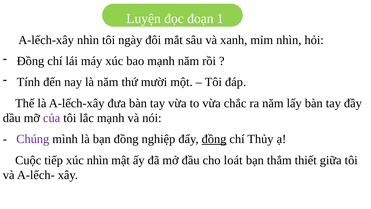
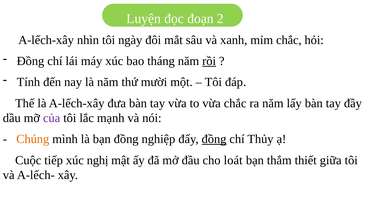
1: 1 -> 2
mỉm nhìn: nhìn -> chắc
bao mạnh: mạnh -> tháng
rồi underline: none -> present
Chúng colour: purple -> orange
xúc nhìn: nhìn -> nghị
